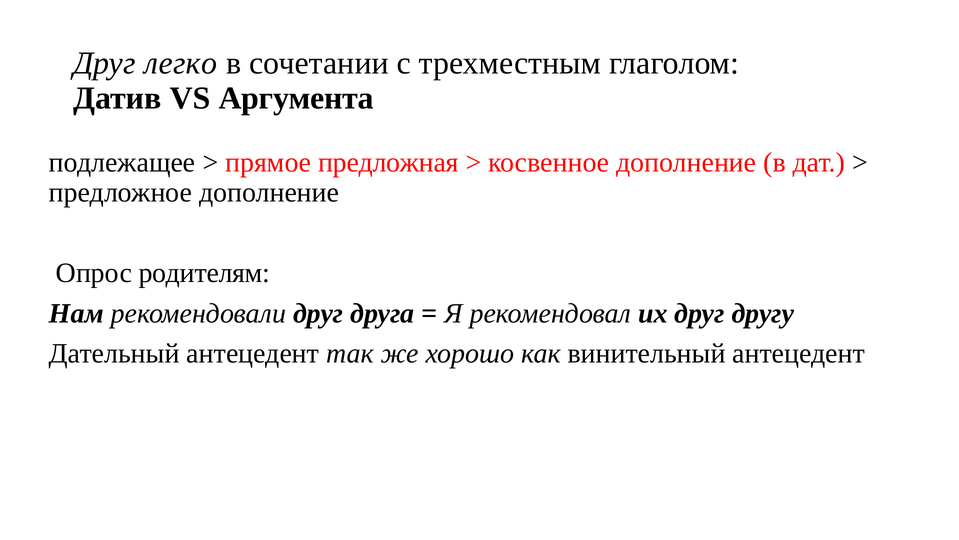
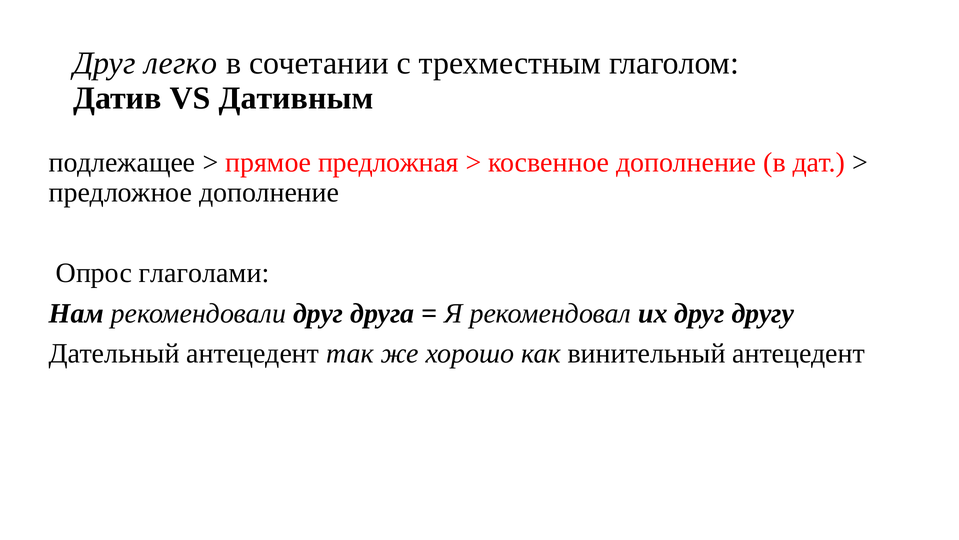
Аргумента: Аргумента -> Дативным
родителям: родителям -> глаголами
